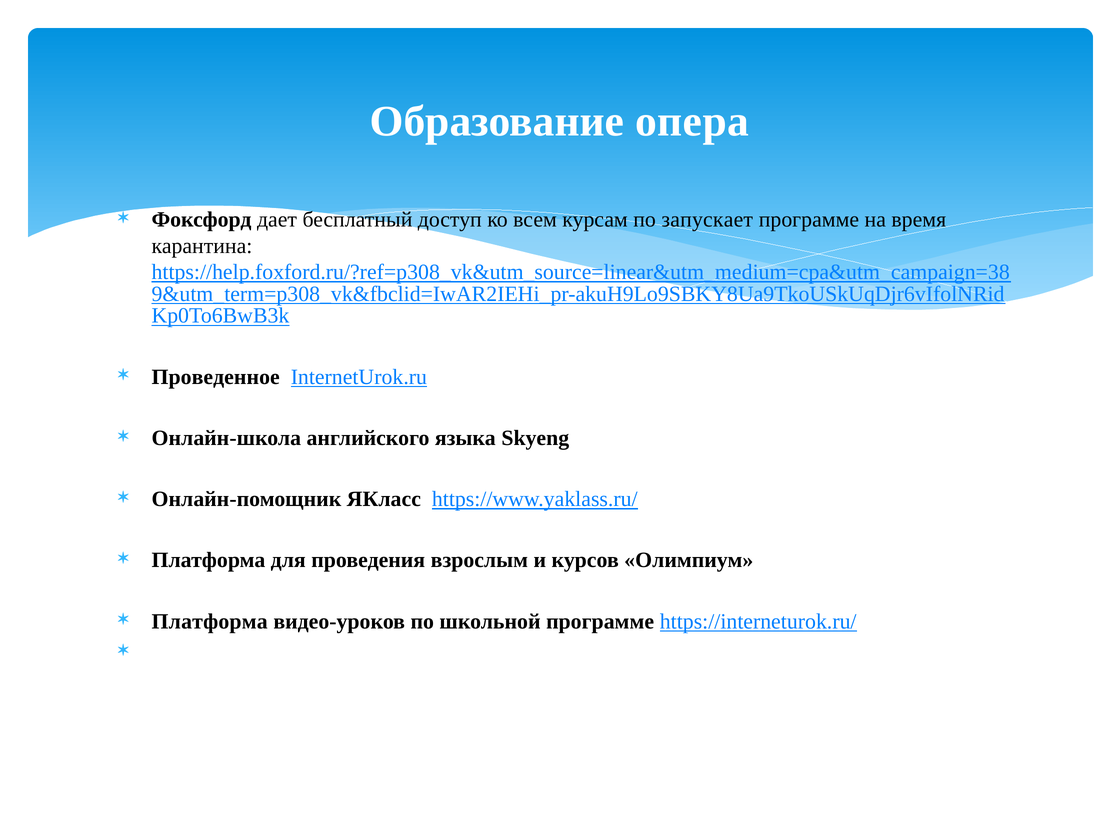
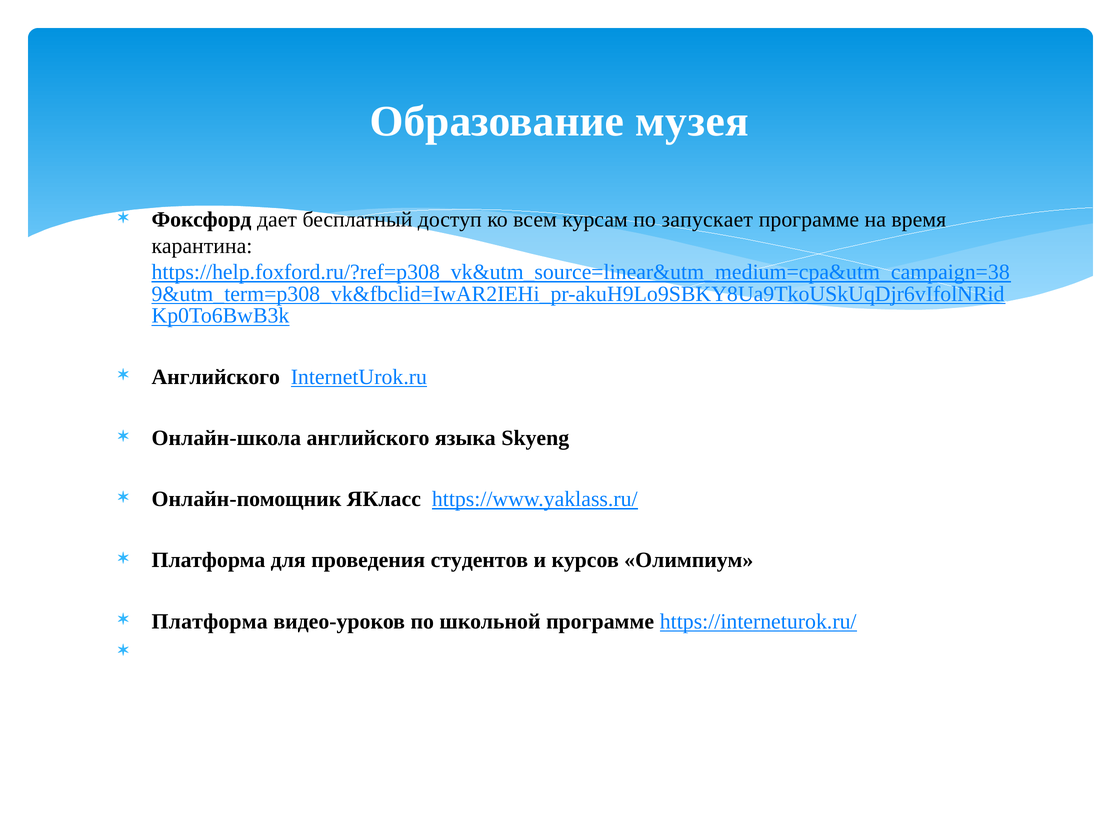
опера: опера -> музея
Проведенное at (216, 377): Проведенное -> Английского
взрослым: взрослым -> студентов
